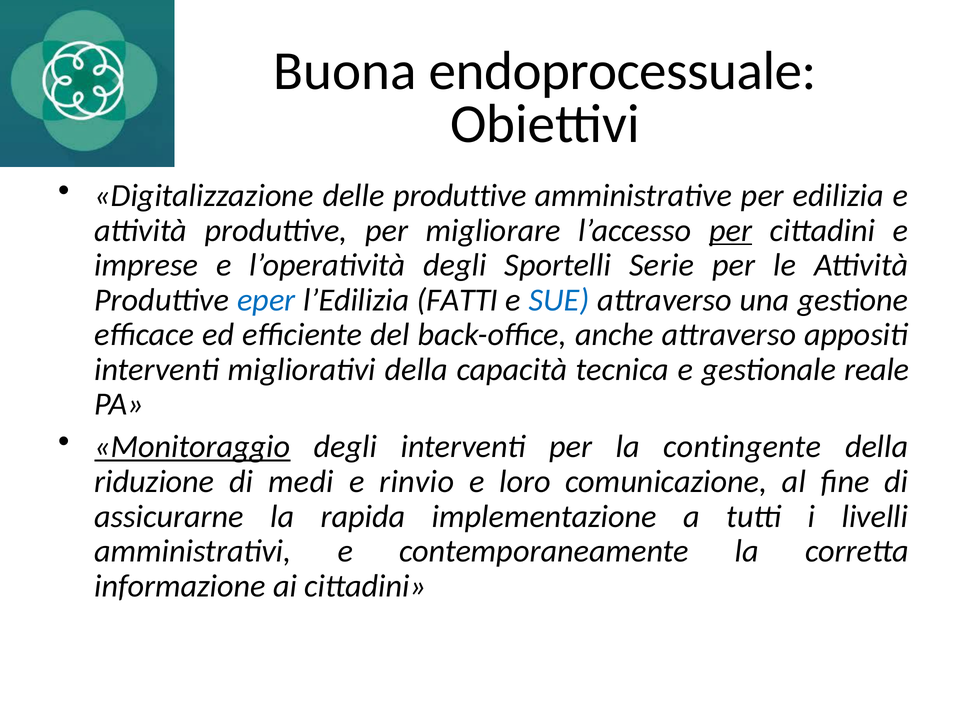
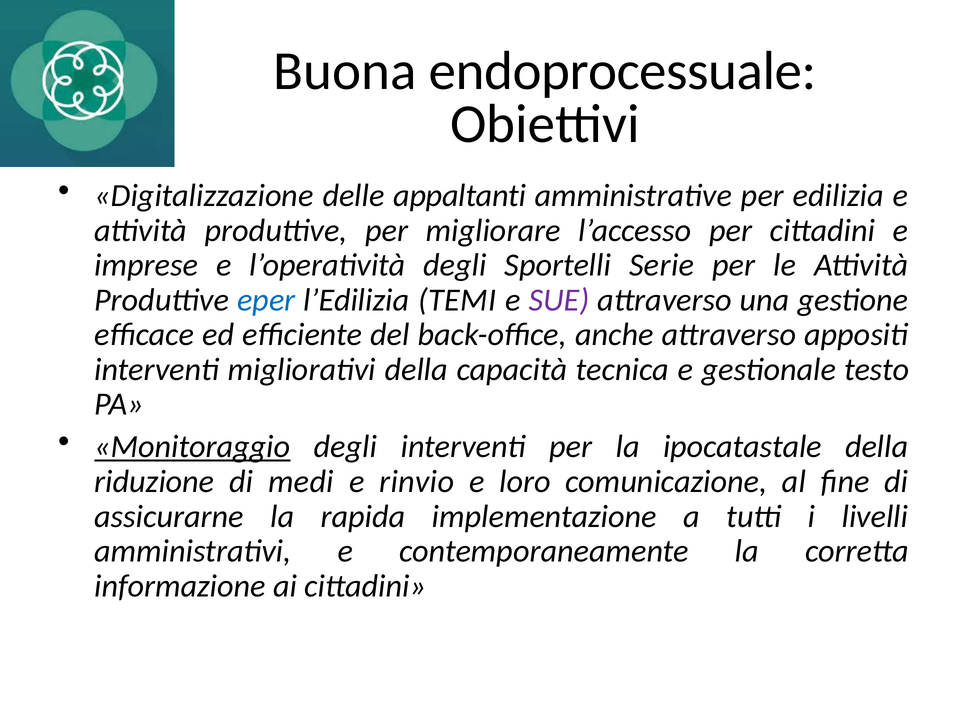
delle produttive: produttive -> appaltanti
per at (731, 230) underline: present -> none
FATTI: FATTI -> TEMI
SUE colour: blue -> purple
reale: reale -> testo
contingente: contingente -> ipocatastale
